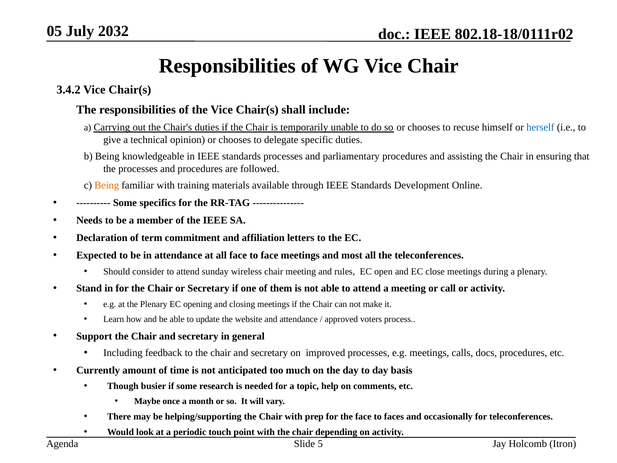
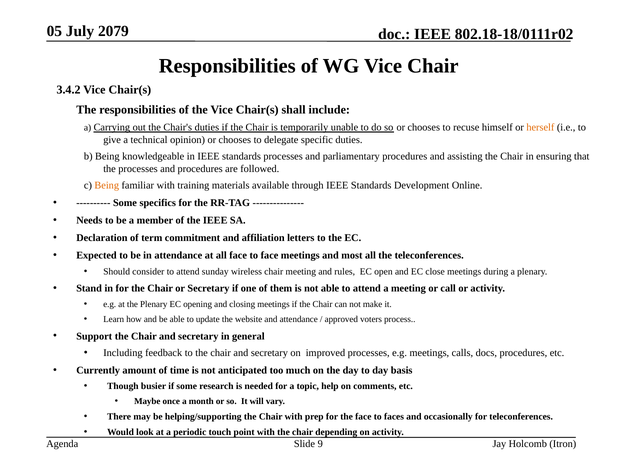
2032: 2032 -> 2079
herself colour: blue -> orange
5: 5 -> 9
